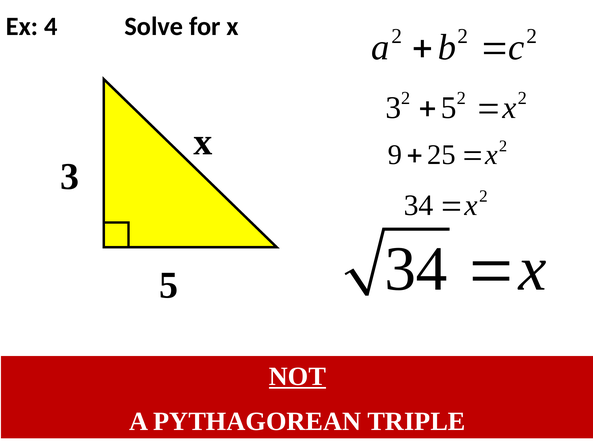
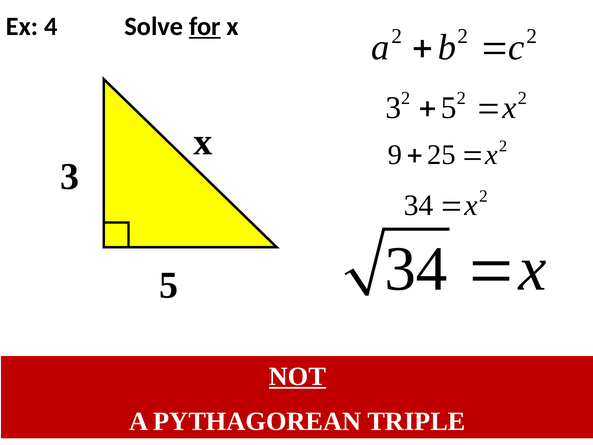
for underline: none -> present
